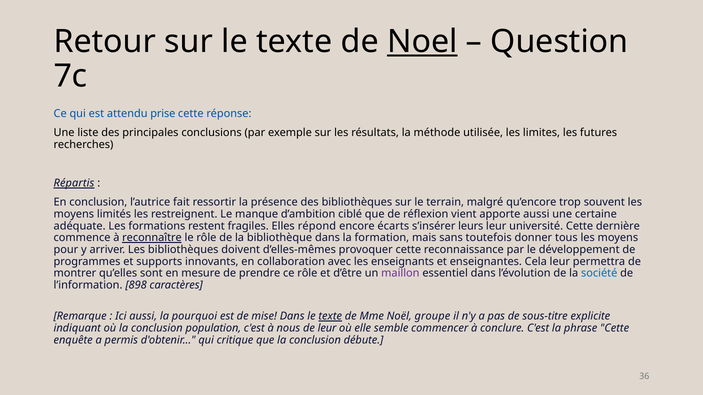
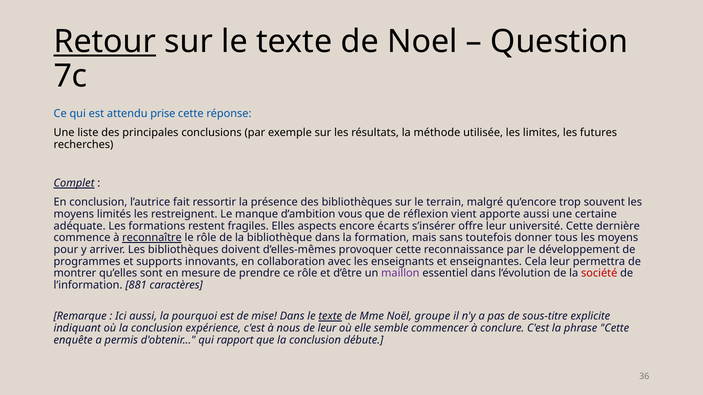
Retour underline: none -> present
Noel underline: present -> none
Répartis: Répartis -> Complet
ciblé: ciblé -> vous
répond: répond -> aspects
leurs: leurs -> offre
société colour: blue -> red
898: 898 -> 881
population: population -> expérience
critique: critique -> rapport
